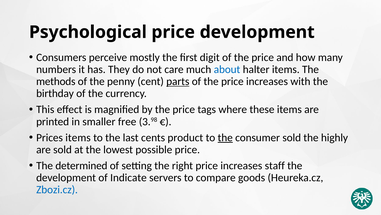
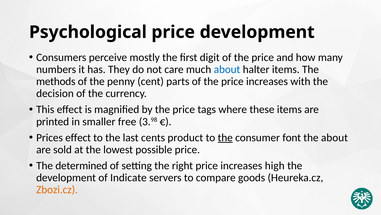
parts underline: present -> none
birthday: birthday -> decision
Prices items: items -> effect
consumer sold: sold -> font
the highly: highly -> about
staff: staff -> high
Zbozi.cz colour: blue -> orange
